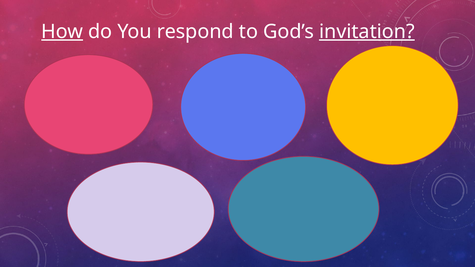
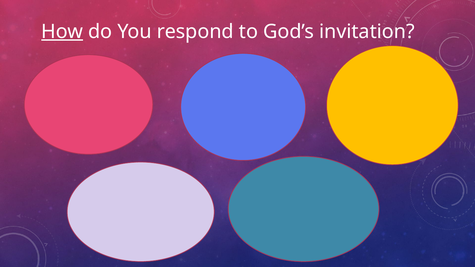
invitation underline: present -> none
